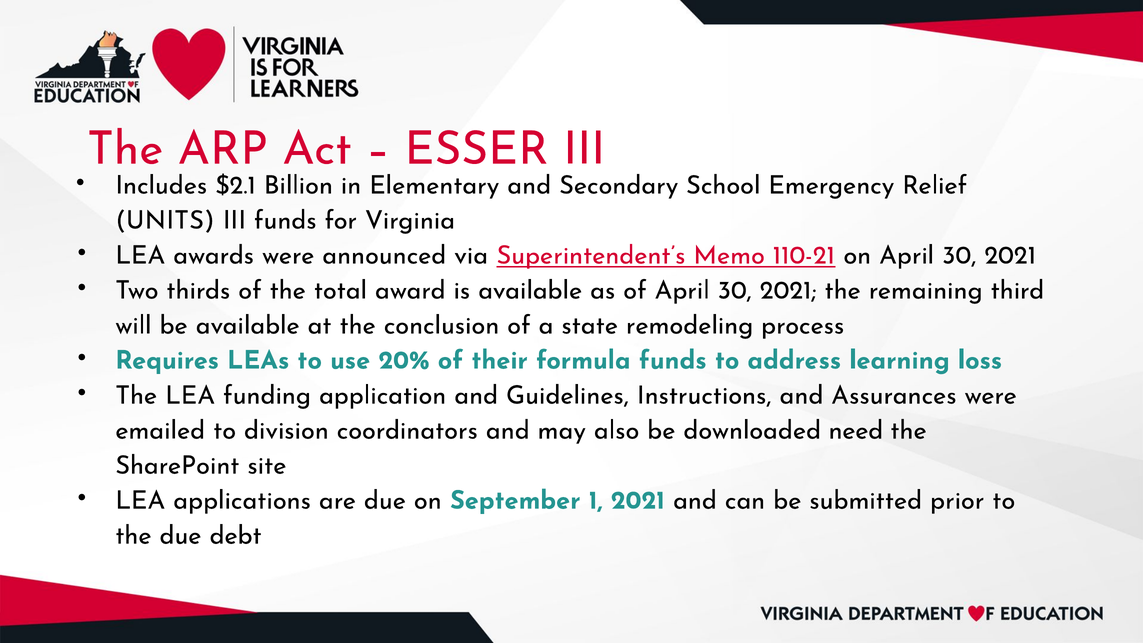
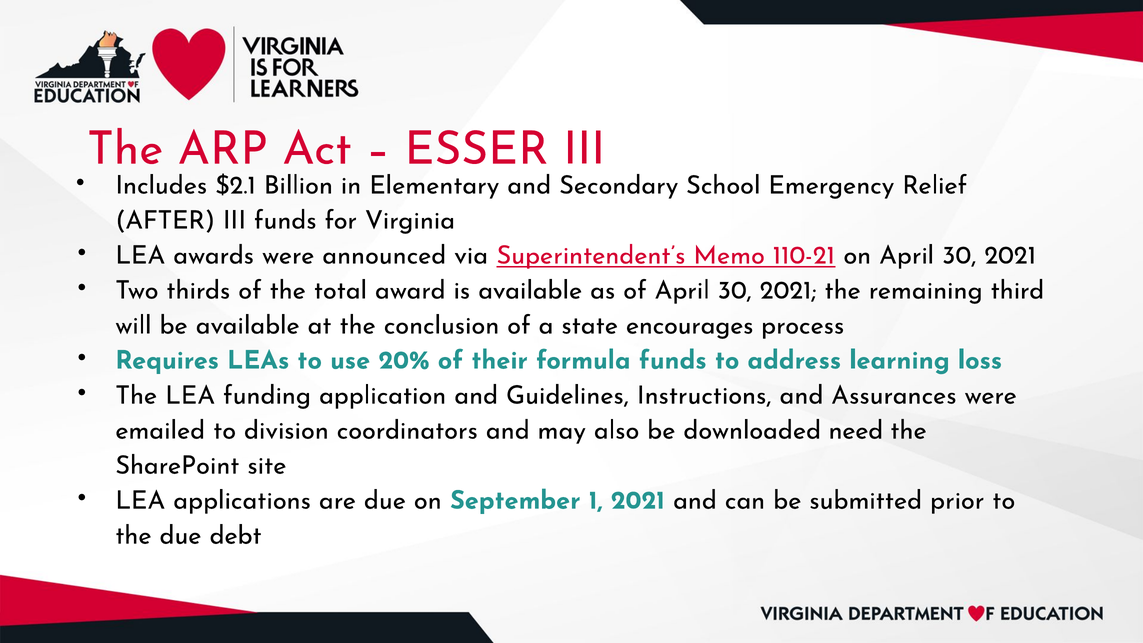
UNITS: UNITS -> AFTER
remodeling: remodeling -> encourages
